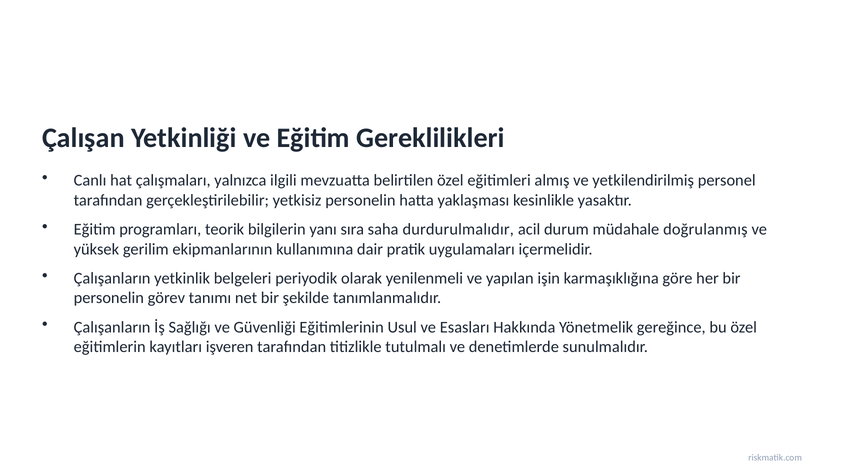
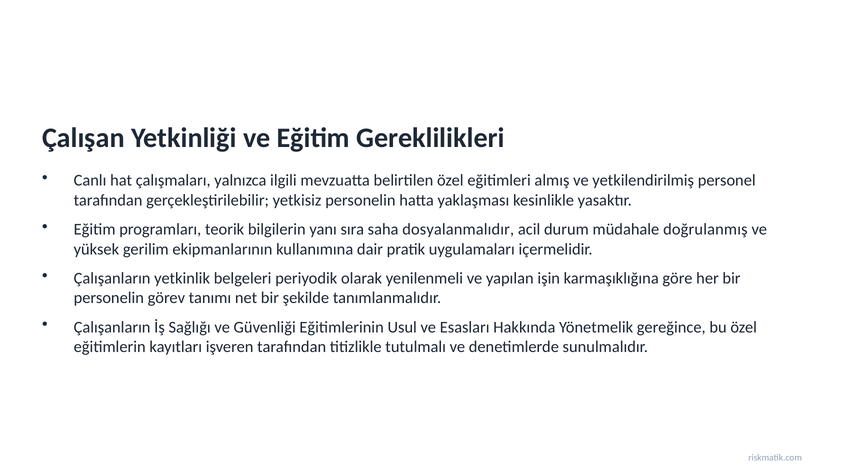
durdurulmalıdır: durdurulmalıdır -> dosyalanmalıdır
